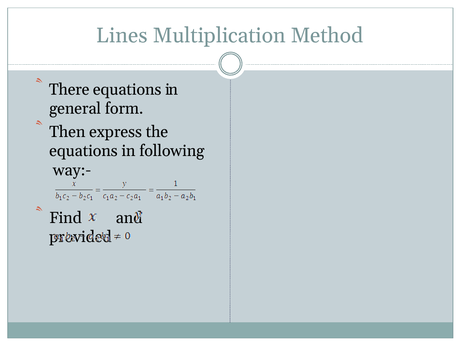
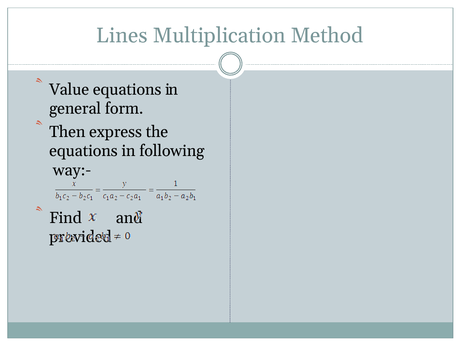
There: There -> Value
